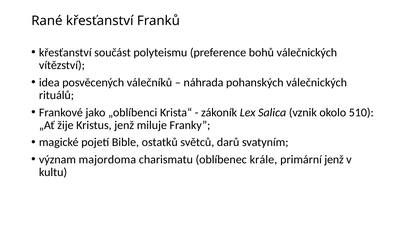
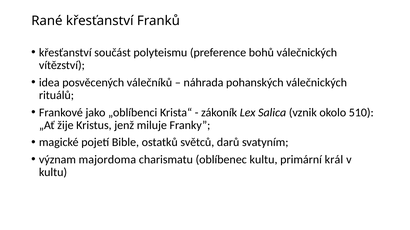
oblíbenec krále: krále -> kultu
primární jenž: jenž -> král
